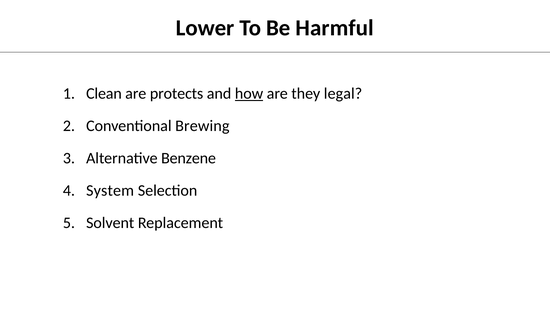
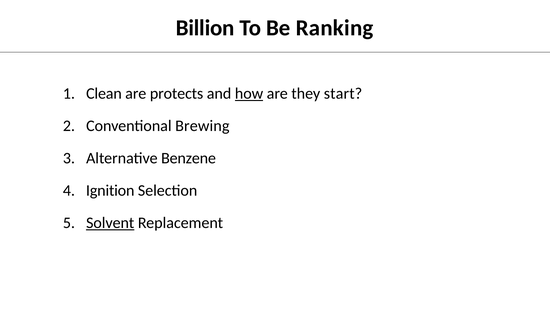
Lower: Lower -> Billion
Harmful: Harmful -> Ranking
legal: legal -> start
System: System -> Ignition
Solvent underline: none -> present
